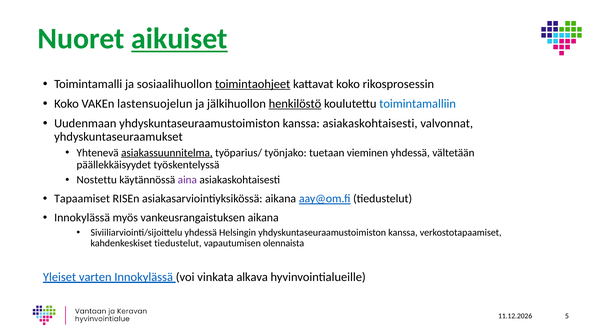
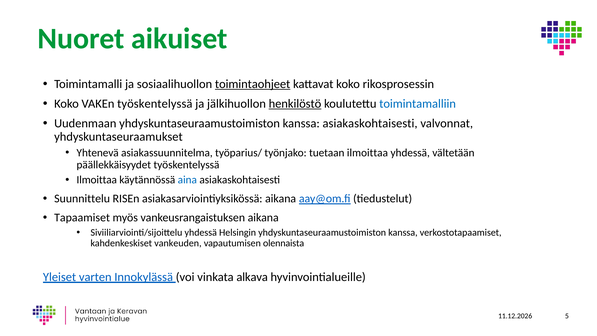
aikuiset underline: present -> none
VAKEn lastensuojelun: lastensuojelun -> työskentelyssä
asiakassuunnitelma underline: present -> none
tuetaan vieminen: vieminen -> ilmoittaa
Nostettu at (97, 180): Nostettu -> Ilmoittaa
aina colour: purple -> blue
Tapaamiset: Tapaamiset -> Suunnittelu
Innokylässä at (82, 218): Innokylässä -> Tapaamiset
kahdenkeskiset tiedustelut: tiedustelut -> vankeuden
